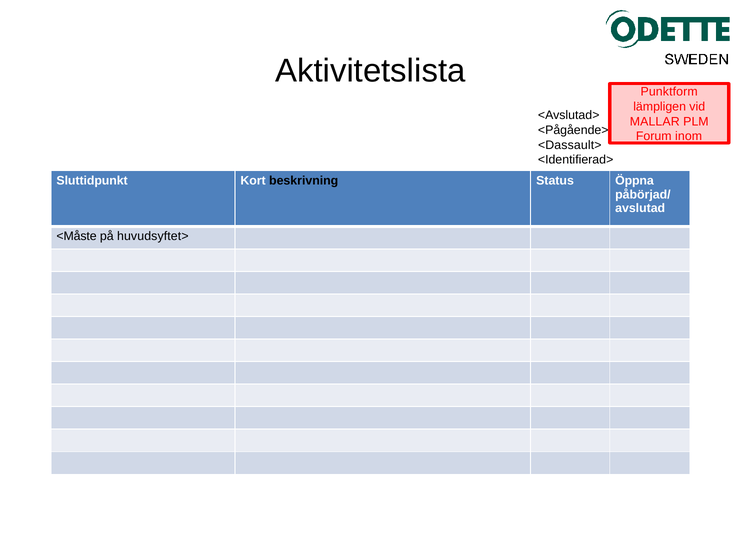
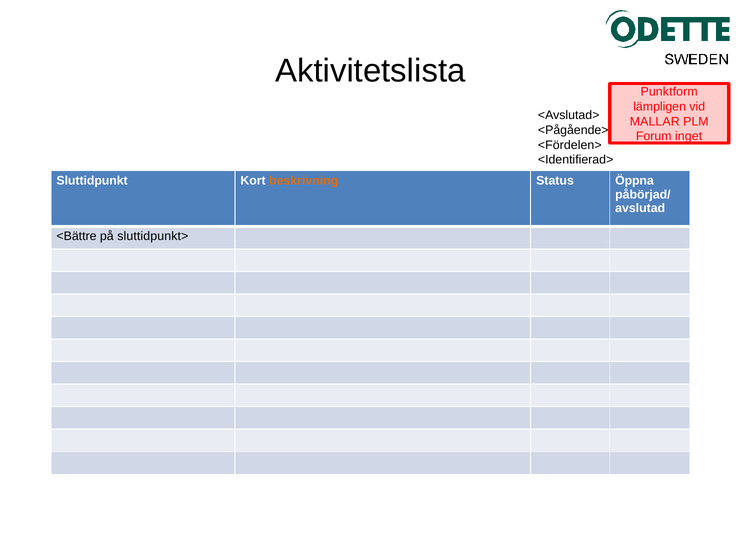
inom: inom -> inget
<Dassault>: <Dassault> -> <Fördelen>
beskrivning colour: black -> orange
<Måste: <Måste -> <Bättre
huvudsyftet>: huvudsyftet> -> sluttidpunkt>
